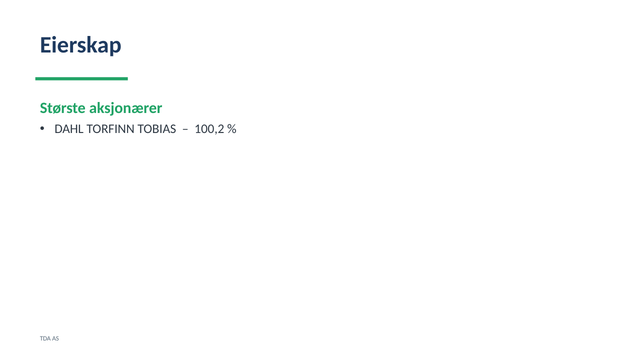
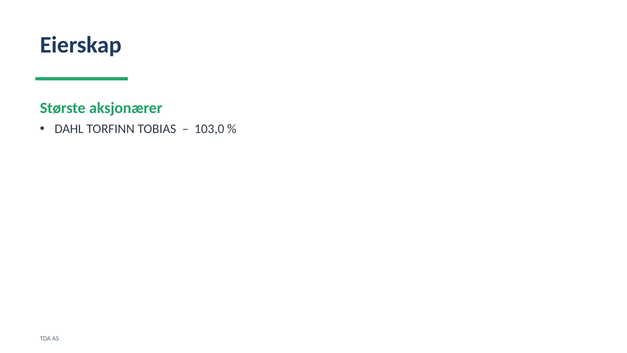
100,2: 100,2 -> 103,0
